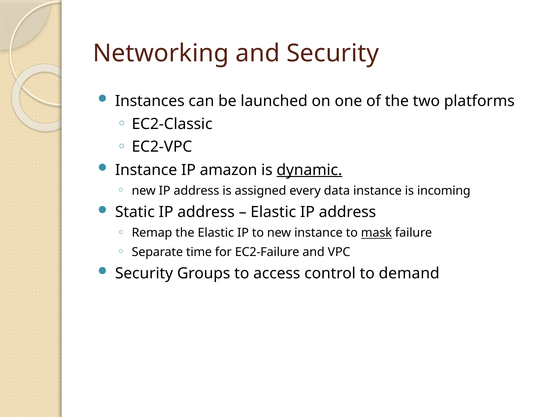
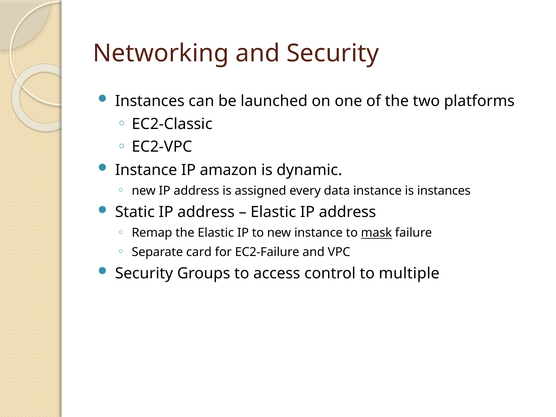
dynamic underline: present -> none
is incoming: incoming -> instances
time: time -> card
demand: demand -> multiple
